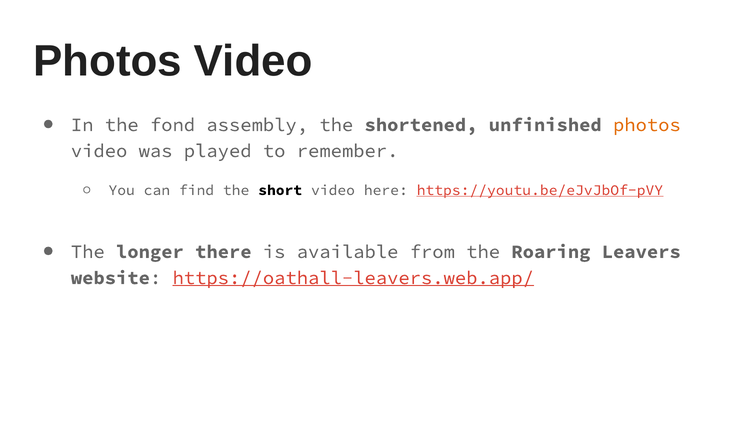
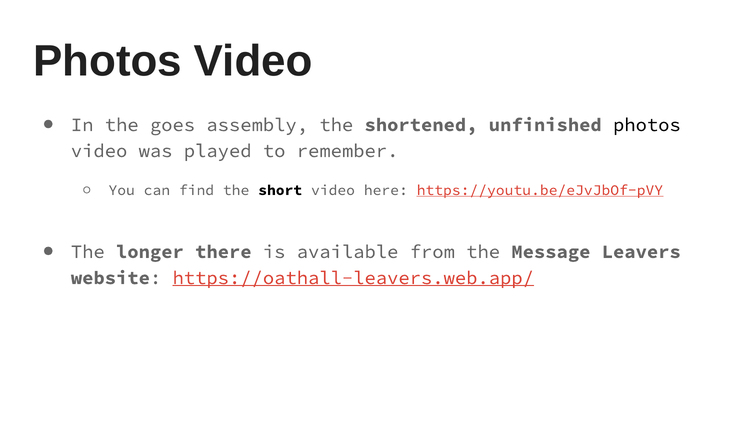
fond: fond -> goes
photos at (647, 125) colour: orange -> black
Roaring: Roaring -> Message
